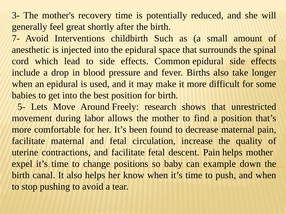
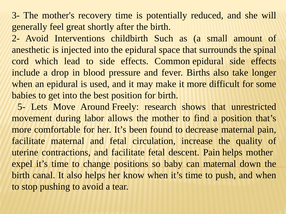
7-: 7- -> 2-
can example: example -> maternal
